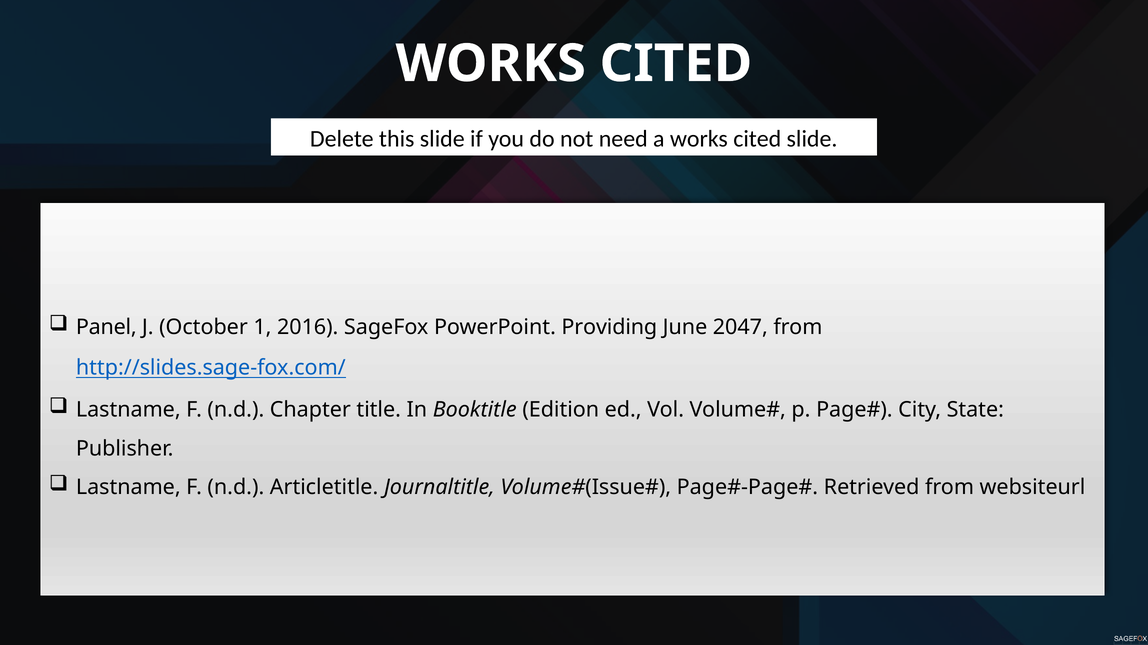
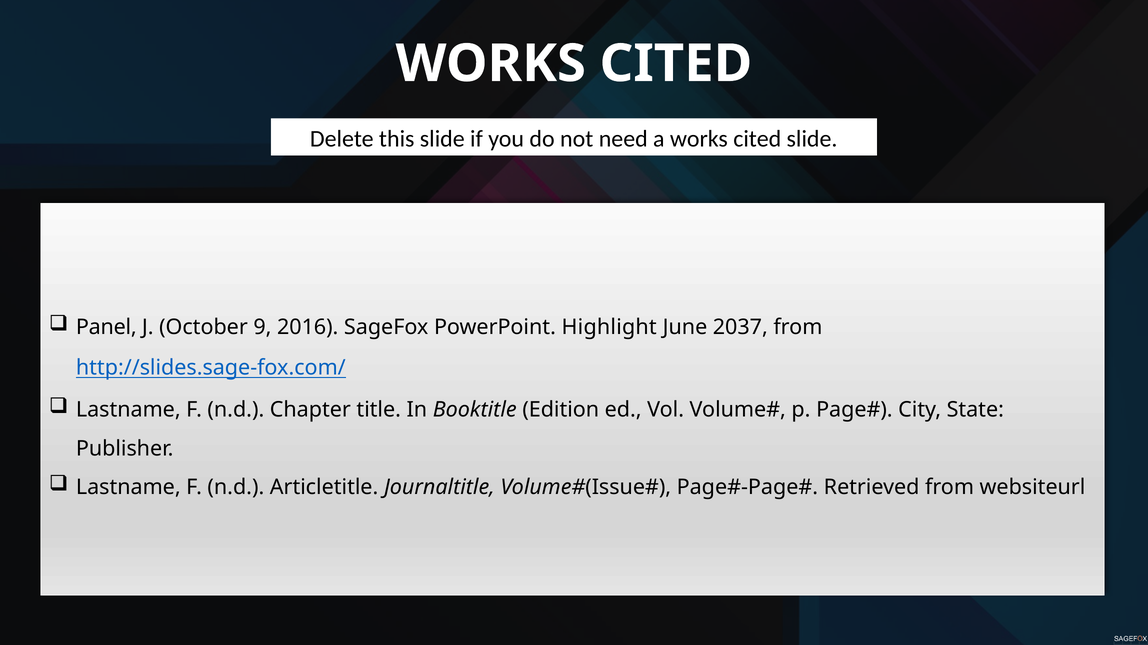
1: 1 -> 9
Providing: Providing -> Highlight
2047: 2047 -> 2037
